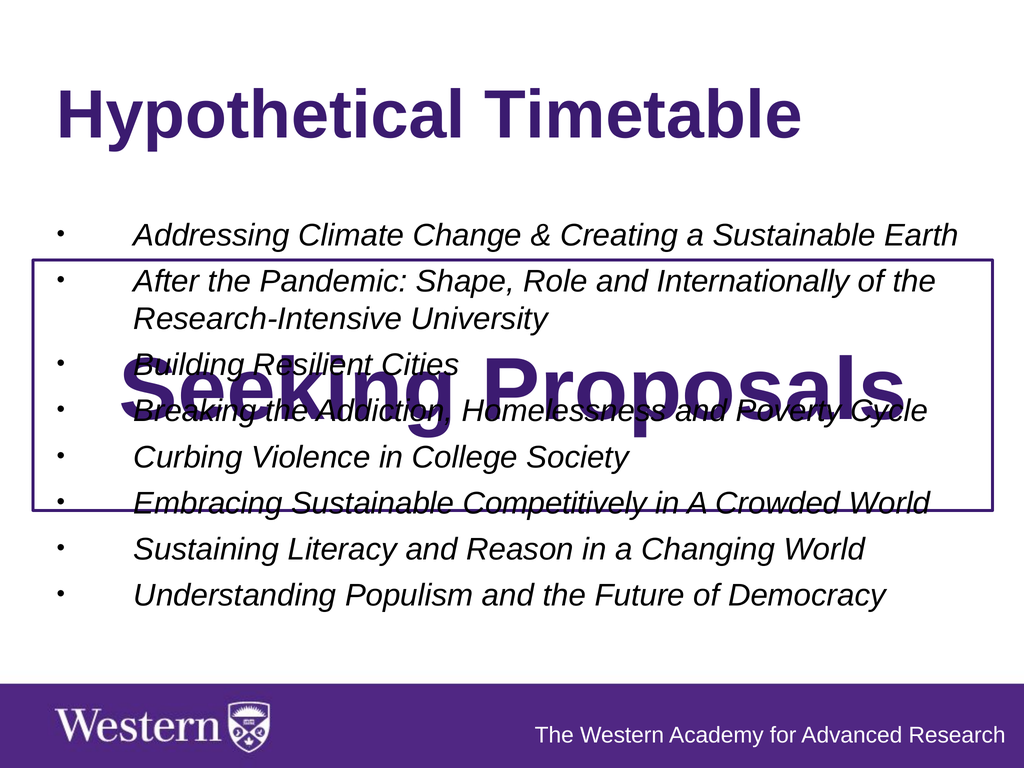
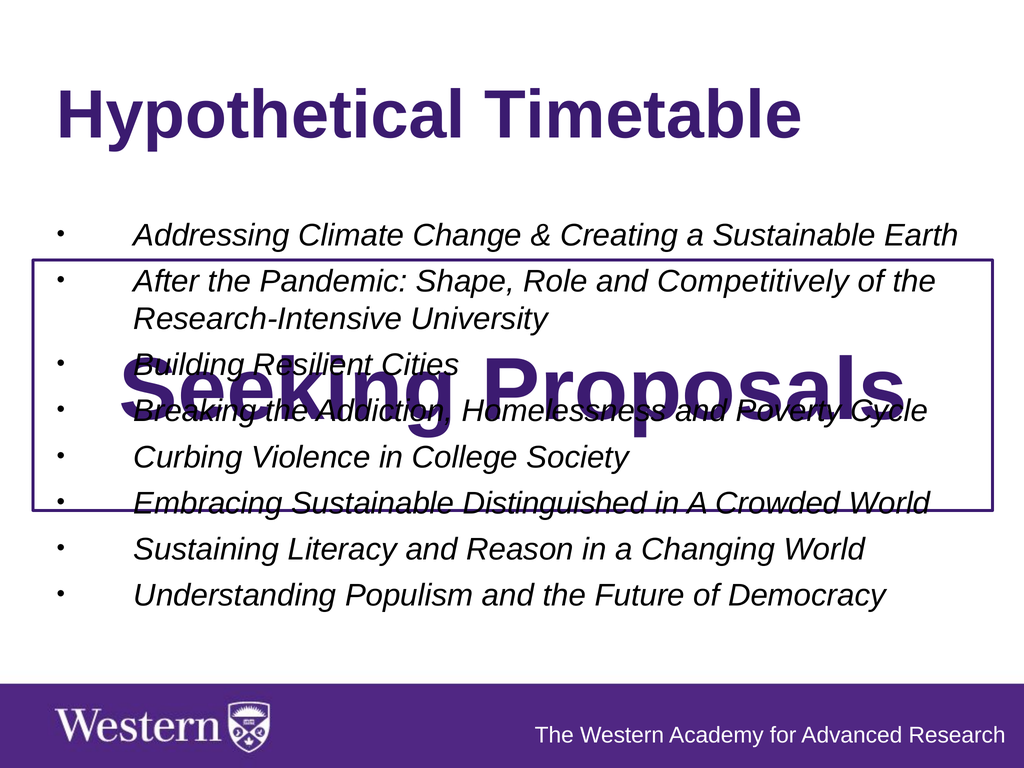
Internationally: Internationally -> Competitively
Competitively: Competitively -> Distinguished
